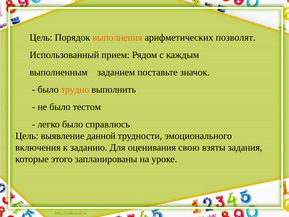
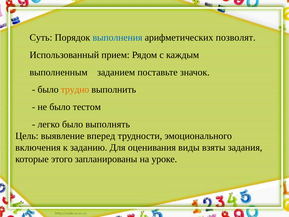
Цель at (41, 37): Цель -> Суть
выполнения colour: orange -> blue
справлюсь: справлюсь -> выполнять
данной: данной -> вперед
свою: свою -> виды
